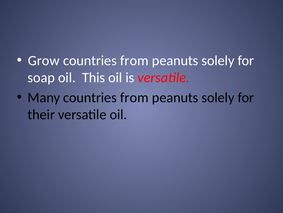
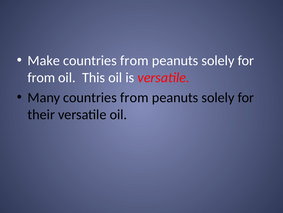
Grow: Grow -> Make
soap at (41, 77): soap -> from
